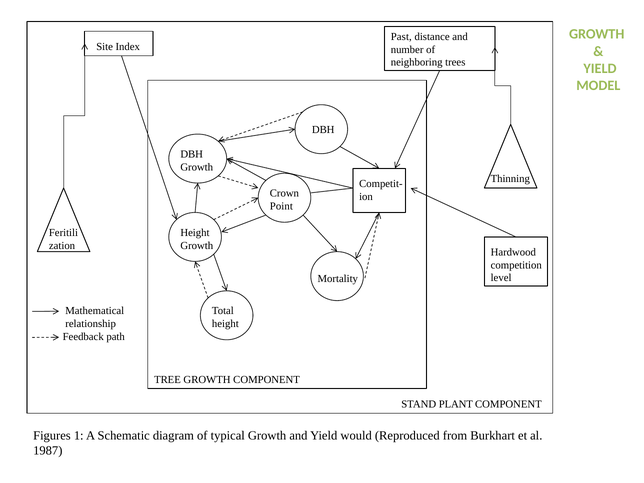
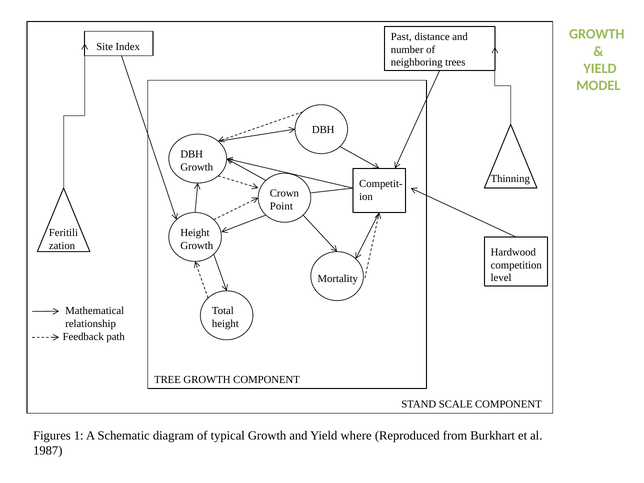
PLANT: PLANT -> SCALE
would: would -> where
